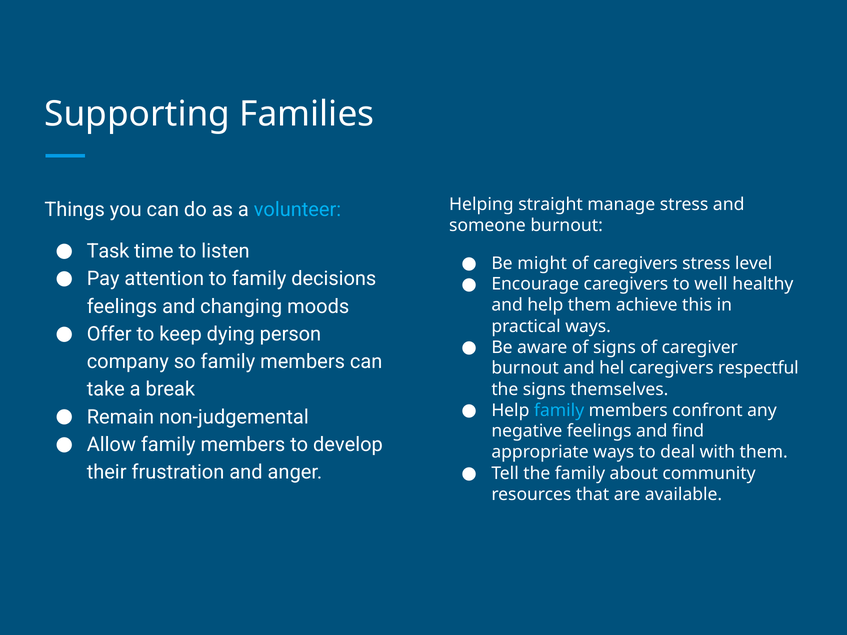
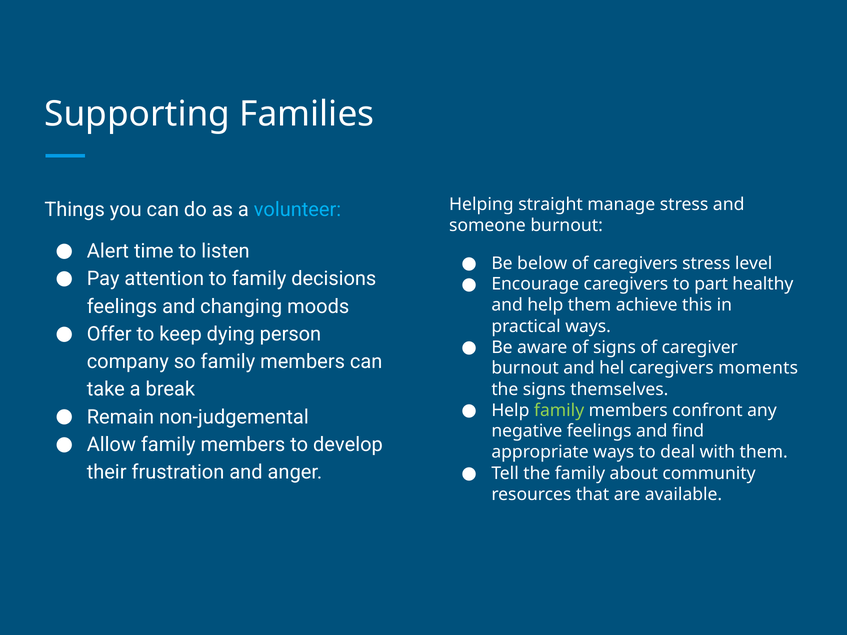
Task: Task -> Alert
might: might -> below
well: well -> part
respectful: respectful -> moments
family at (559, 410) colour: light blue -> light green
